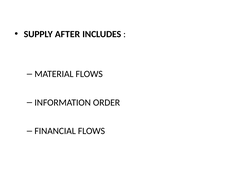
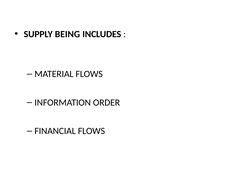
AFTER: AFTER -> BEING
